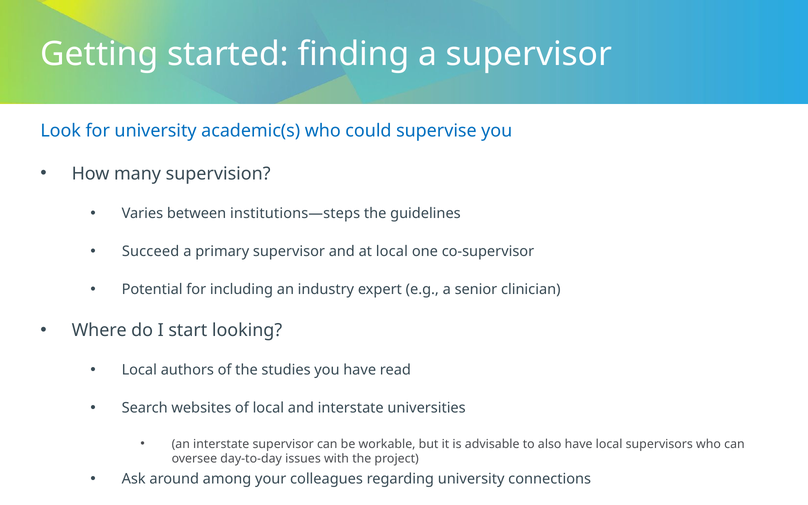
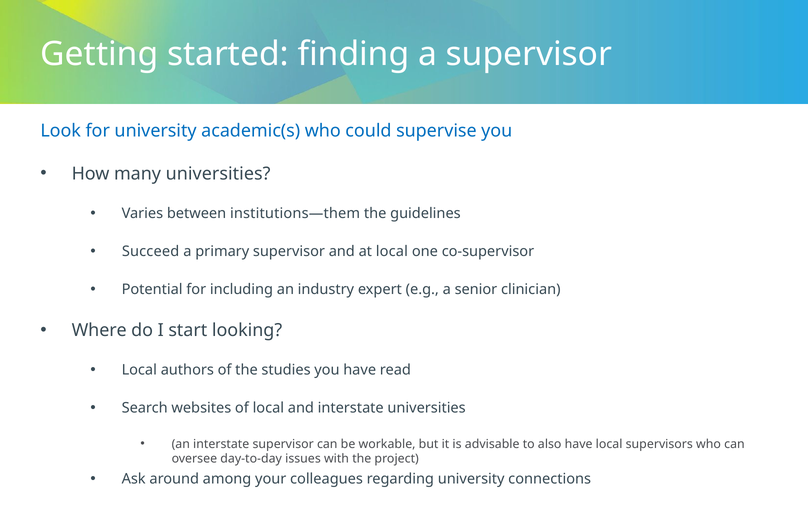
many supervision: supervision -> universities
institutions—steps: institutions—steps -> institutions—them
